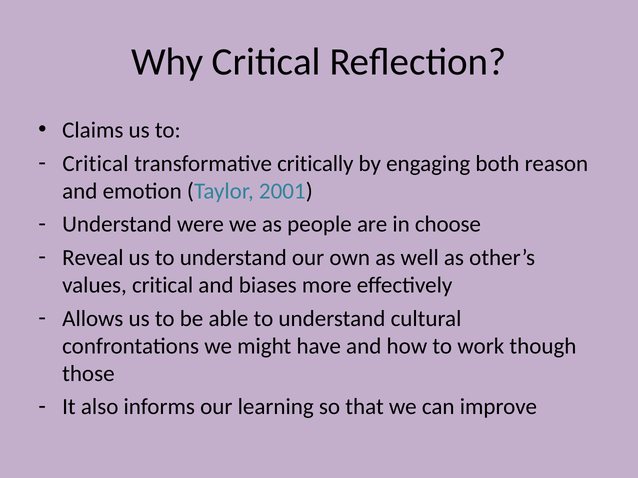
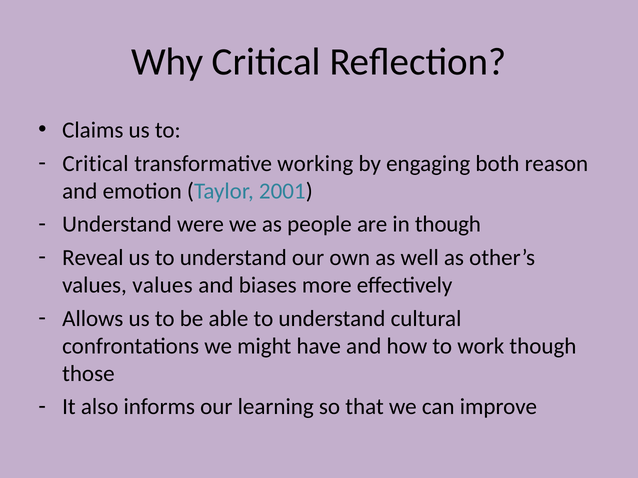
critically: critically -> working
in choose: choose -> though
values critical: critical -> values
